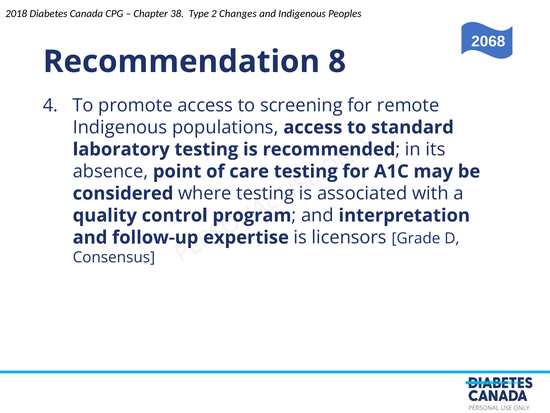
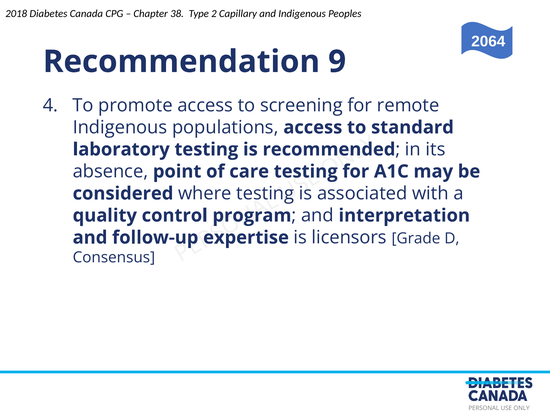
Changes: Changes -> Capillary
2068: 2068 -> 2064
8: 8 -> 9
